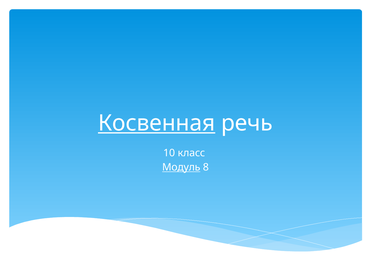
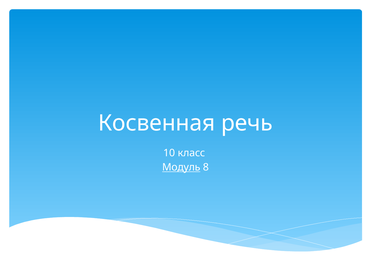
Косвенная underline: present -> none
